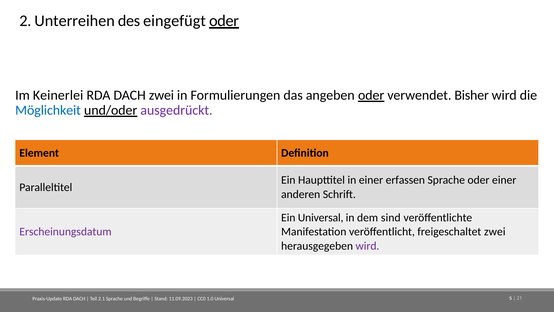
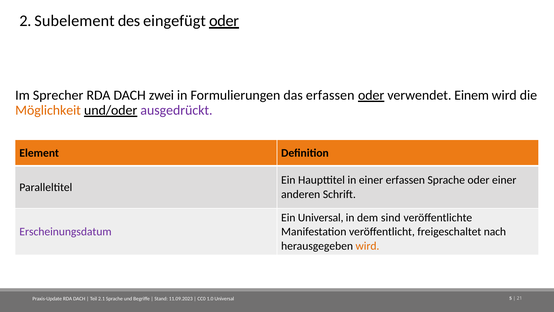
Unterreihen: Unterreihen -> Subelement
Keinerlei: Keinerlei -> Sprecher
das angeben: angeben -> erfassen
Bisher: Bisher -> Einem
Möglichkeit colour: blue -> orange
freigeschaltet zwei: zwei -> nach
wird at (367, 246) colour: purple -> orange
